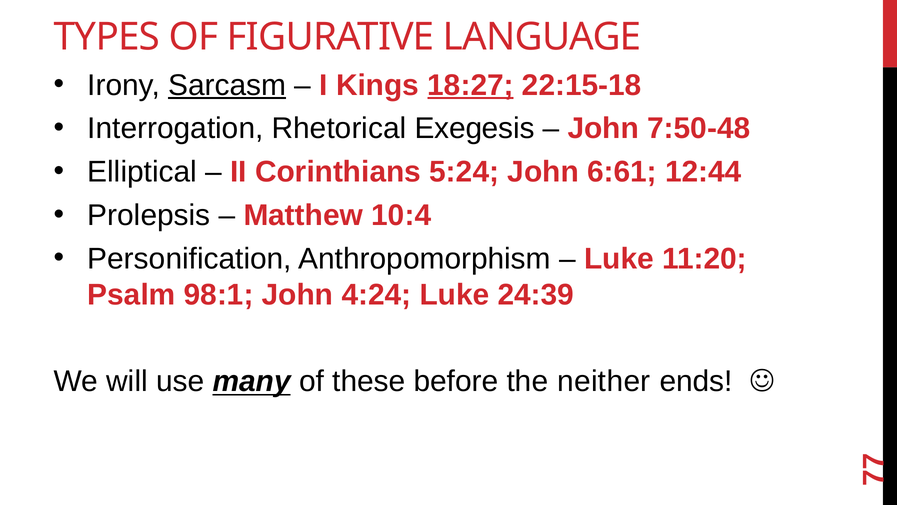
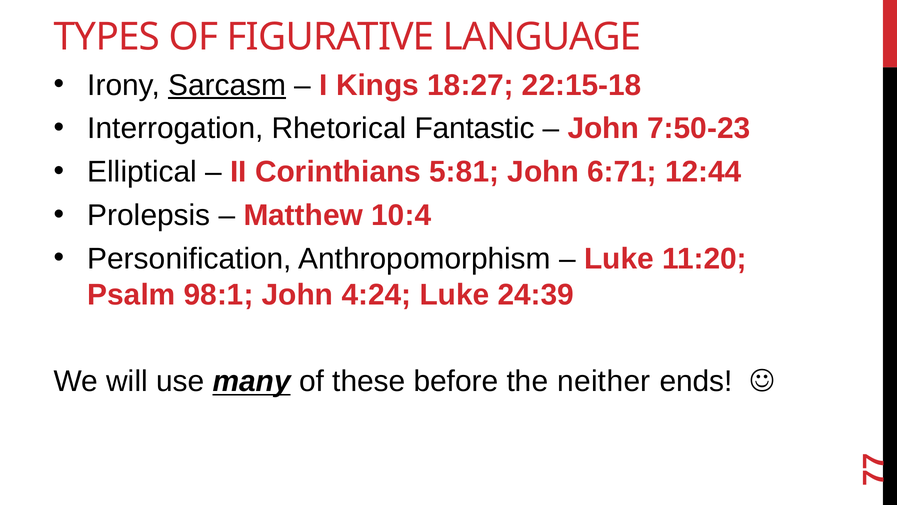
18:27 underline: present -> none
Exegesis: Exegesis -> Fantastic
7:50-48: 7:50-48 -> 7:50-23
5:24: 5:24 -> 5:81
6:61: 6:61 -> 6:71
